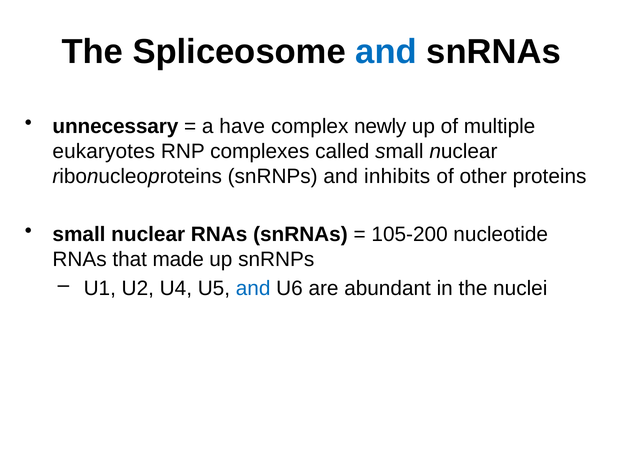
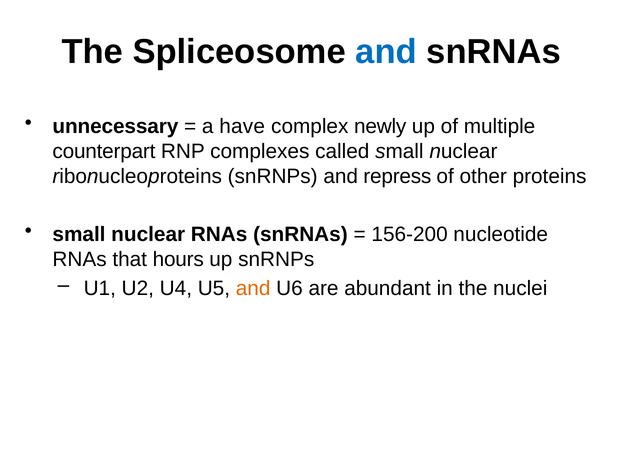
eukaryotes: eukaryotes -> counterpart
inhibits: inhibits -> repress
105-200: 105-200 -> 156-200
made: made -> hours
and at (253, 288) colour: blue -> orange
